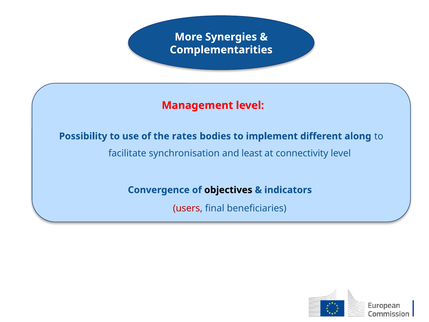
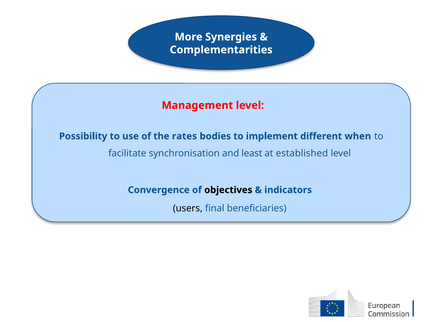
along: along -> when
connectivity: connectivity -> established
users colour: red -> black
